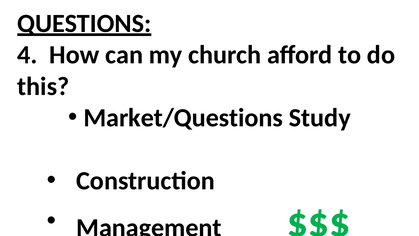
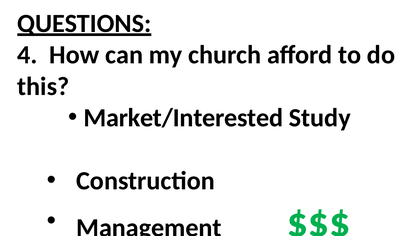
Market/Questions: Market/Questions -> Market/Interested
